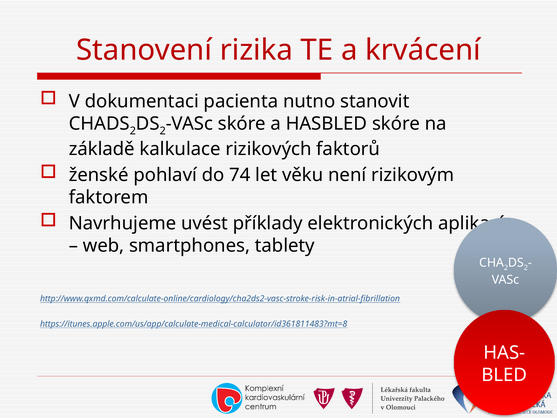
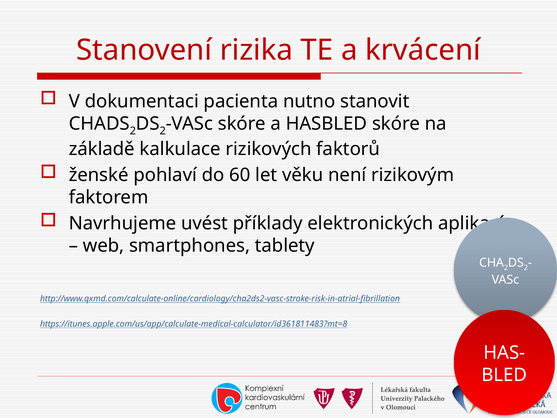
74: 74 -> 60
